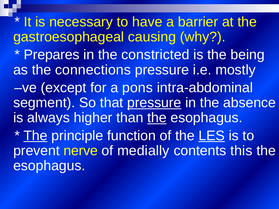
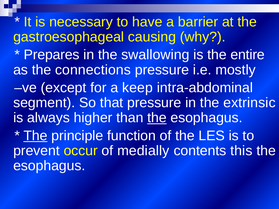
constricted: constricted -> swallowing
being: being -> entire
pons: pons -> keep
pressure at (154, 103) underline: present -> none
absence: absence -> extrinsic
LES underline: present -> none
nerve: nerve -> occur
